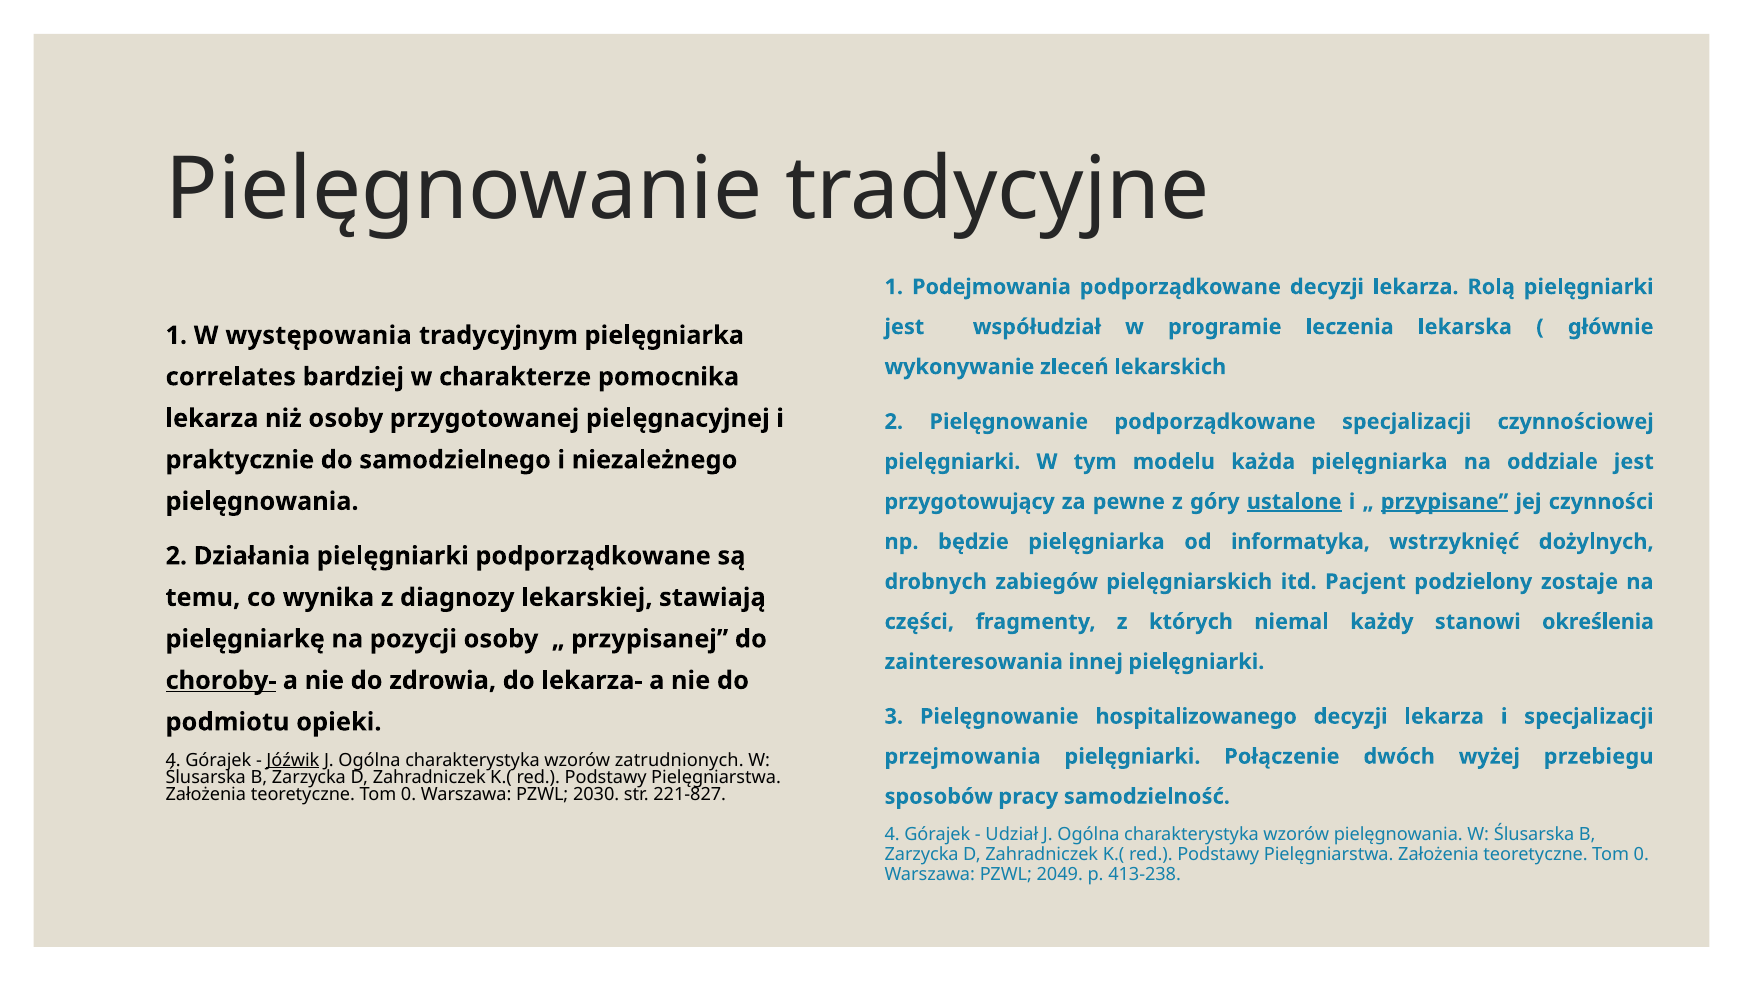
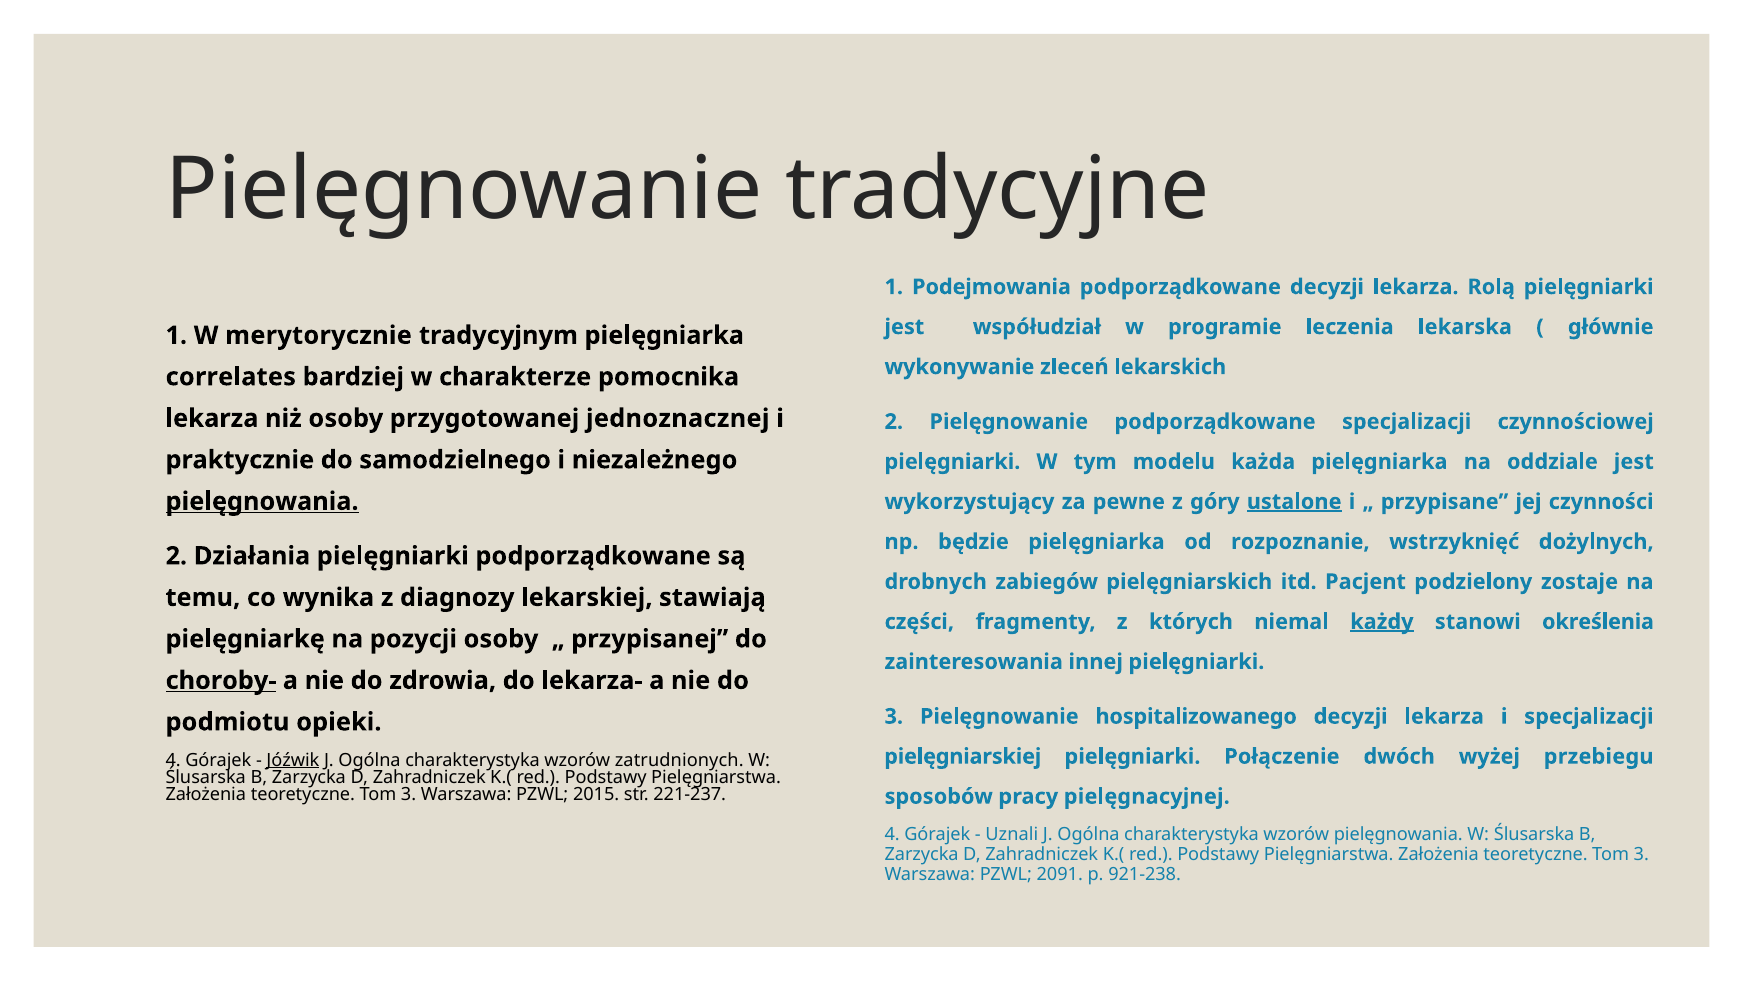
występowania: występowania -> merytorycznie
pielęgnacyjnej: pielęgnacyjnej -> jednoznacznej
pielęgnowania at (262, 501) underline: none -> present
przygotowujący: przygotowujący -> wykorzystujący
przypisane underline: present -> none
informatyka: informatyka -> rozpoznanie
każdy underline: none -> present
przejmowania: przejmowania -> pielęgniarskiej
0 at (409, 795): 0 -> 3
2030: 2030 -> 2015
221-827: 221-827 -> 221-237
samodzielność: samodzielność -> pielęgnacyjnej
Udział: Udział -> Uznali
0 at (1641, 854): 0 -> 3
2049: 2049 -> 2091
413-238: 413-238 -> 921-238
